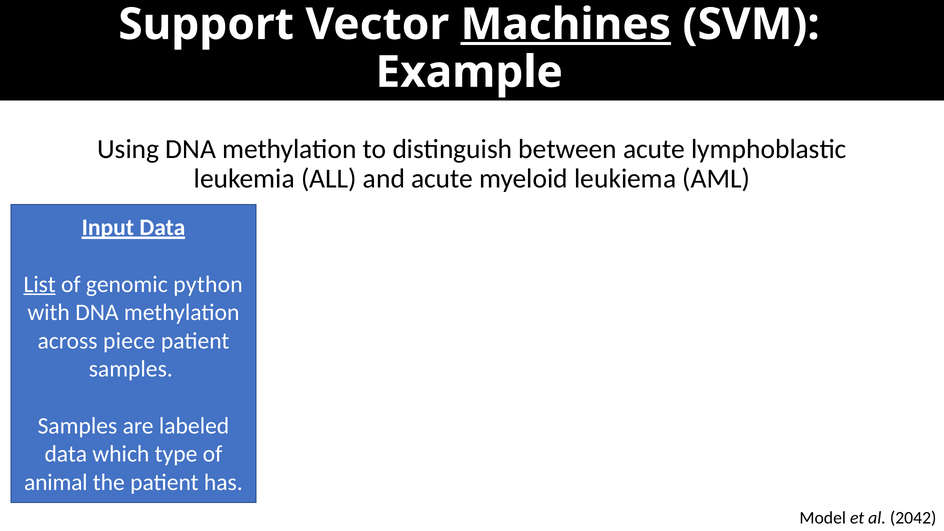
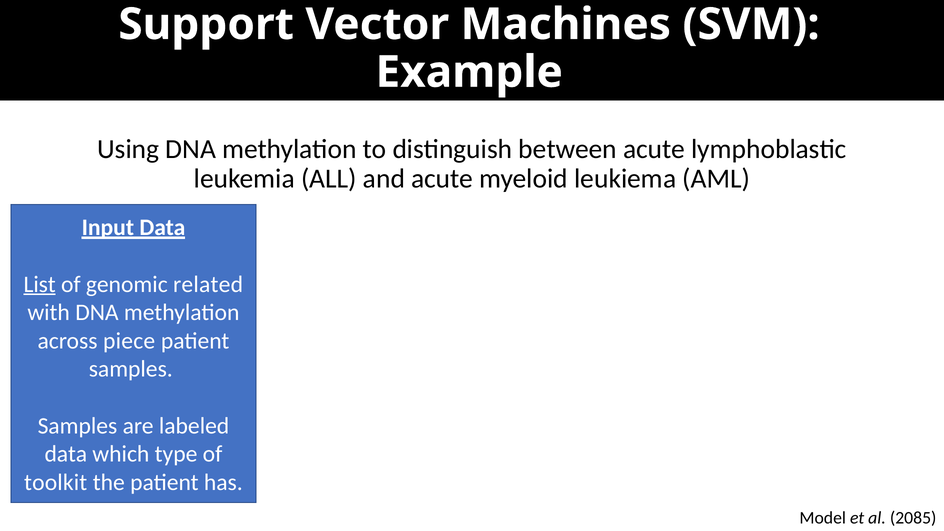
Machines underline: present -> none
python: python -> related
animal: animal -> toolkit
2042: 2042 -> 2085
